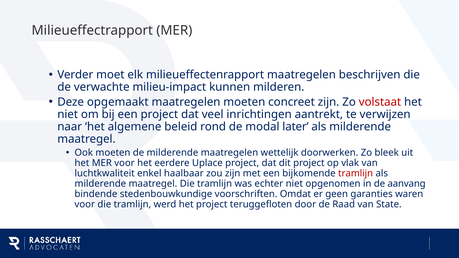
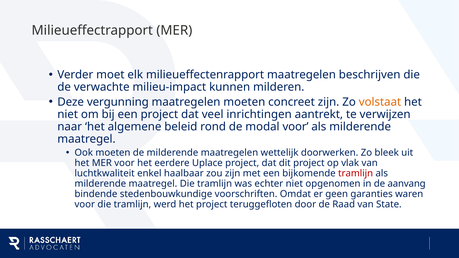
opgemaakt: opgemaakt -> vergunning
volstaat colour: red -> orange
modal later: later -> voor
